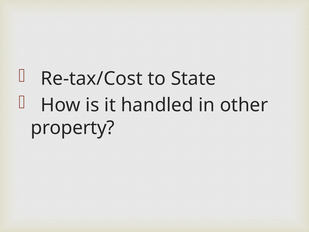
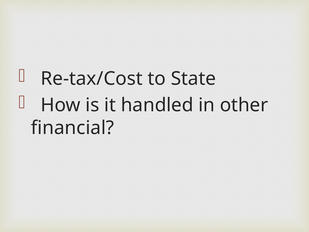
property: property -> financial
